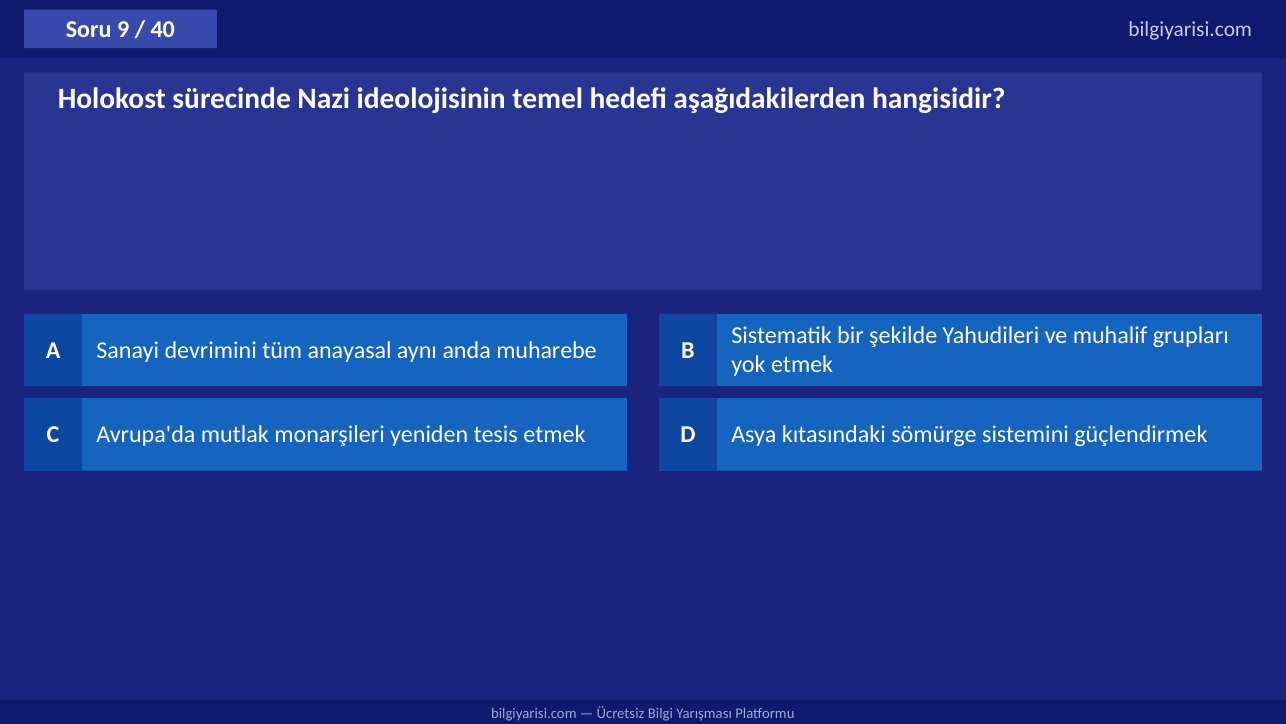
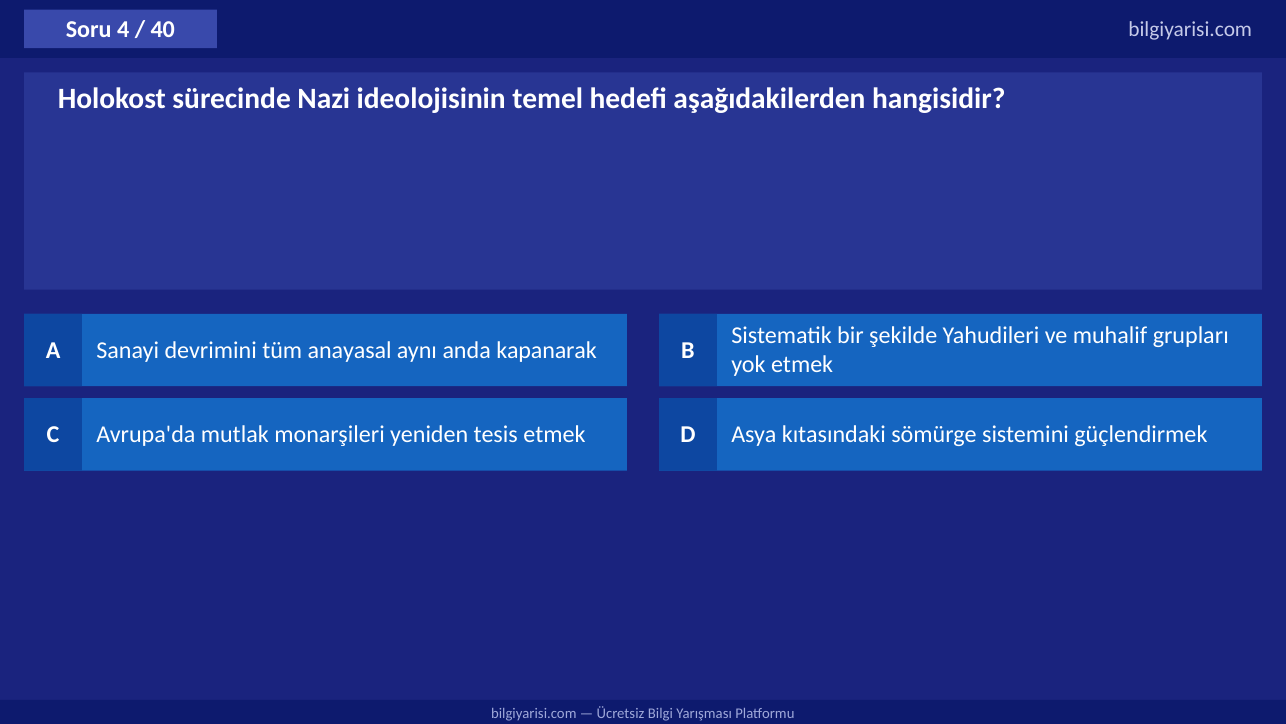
9: 9 -> 4
muharebe: muharebe -> kapanarak
